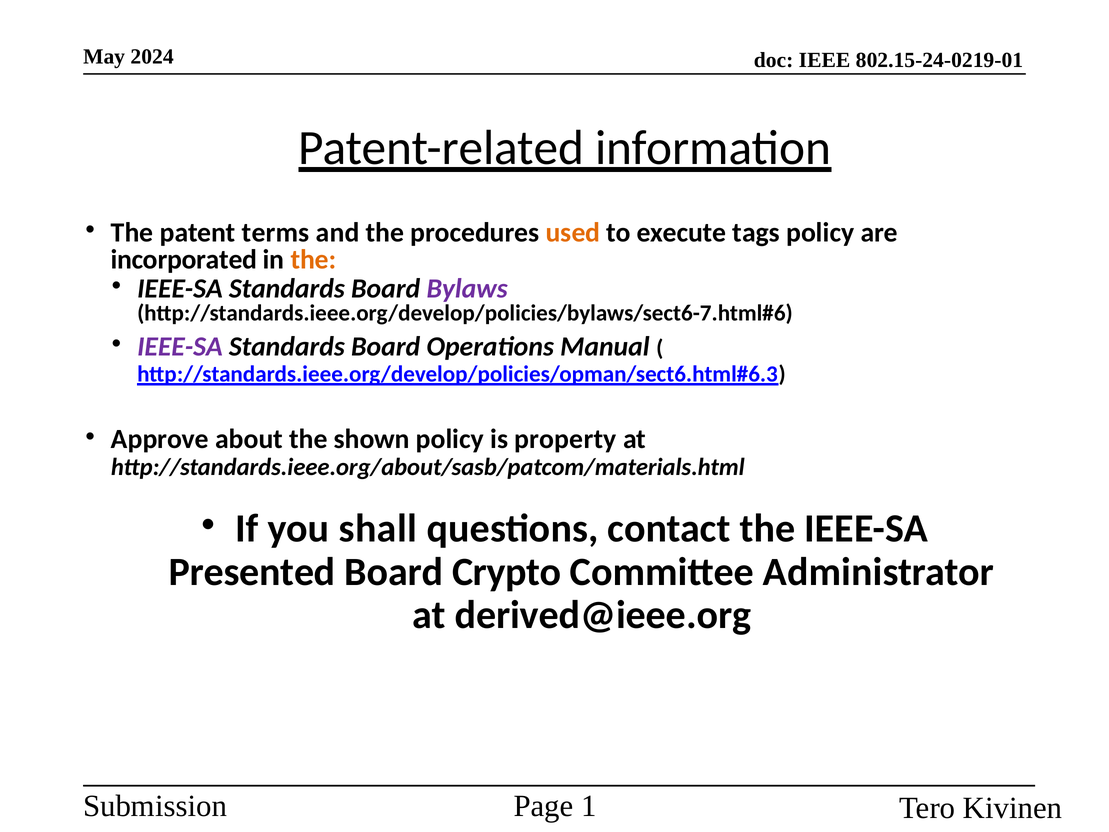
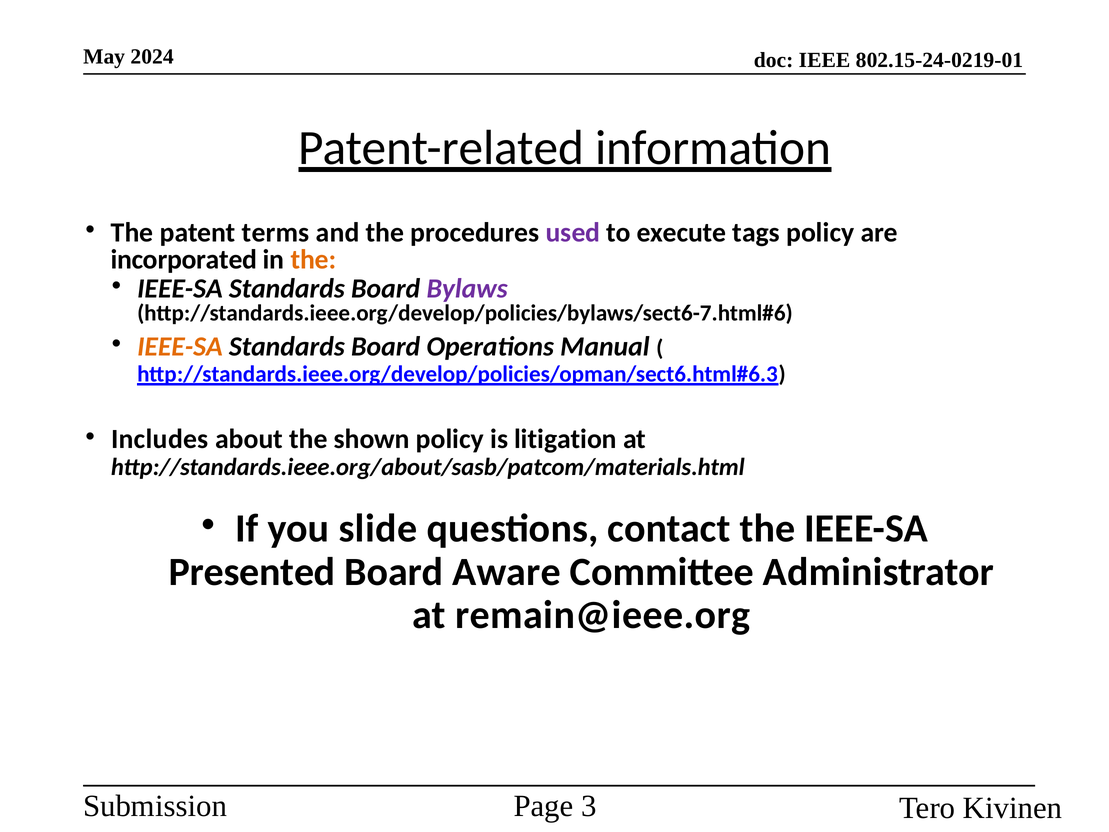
used colour: orange -> purple
IEEE-SA at (180, 346) colour: purple -> orange
Approve: Approve -> Includes
property: property -> litigation
shall: shall -> slide
Crypto: Crypto -> Aware
derived@ieee.org: derived@ieee.org -> remain@ieee.org
1: 1 -> 3
